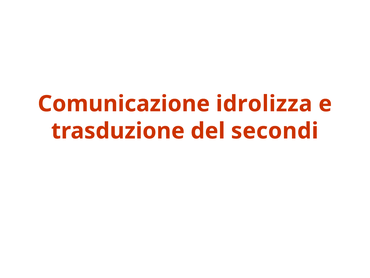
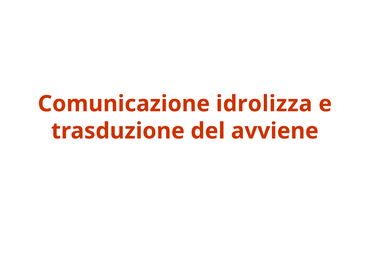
secondi: secondi -> avviene
